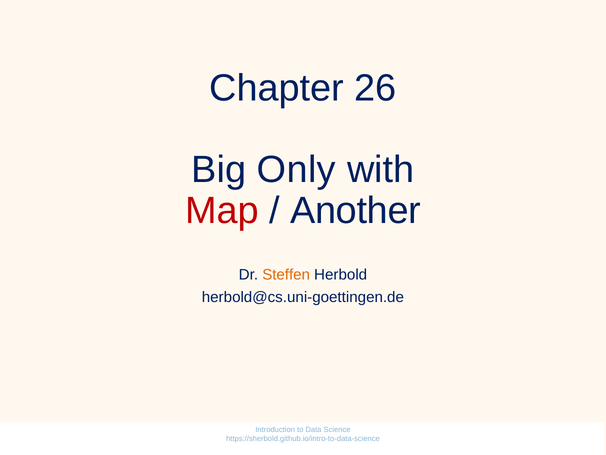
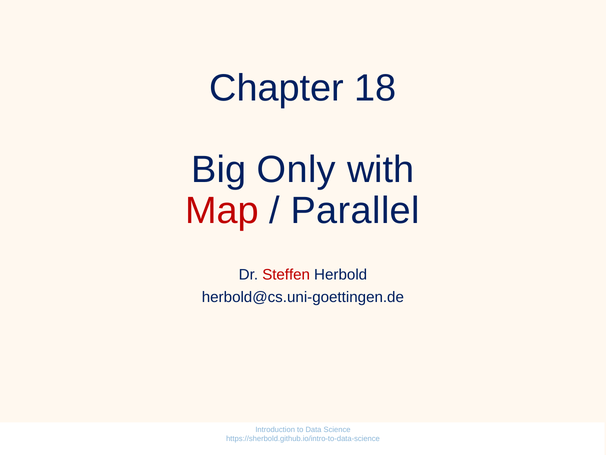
26: 26 -> 18
Another: Another -> Parallel
Steffen colour: orange -> red
